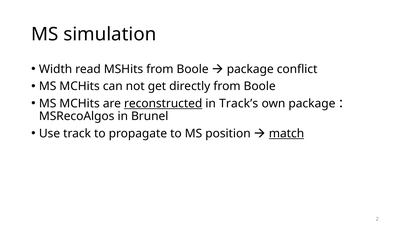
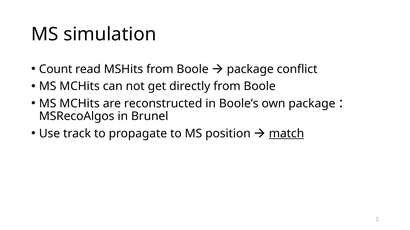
Width: Width -> Count
reconstructed underline: present -> none
Track’s: Track’s -> Boole’s
